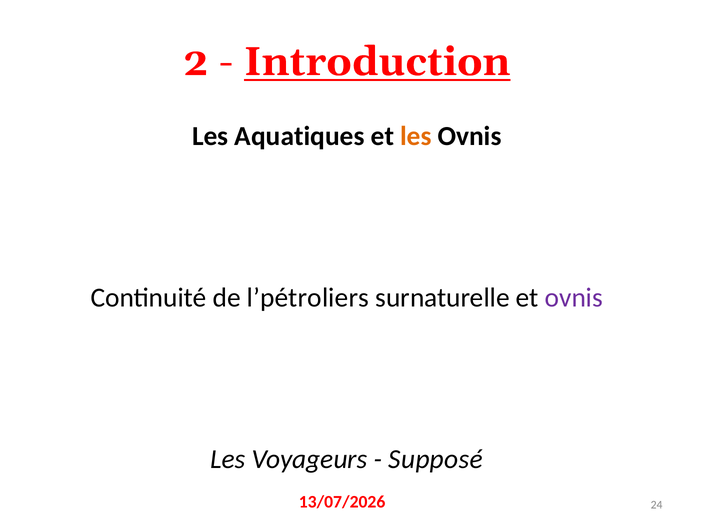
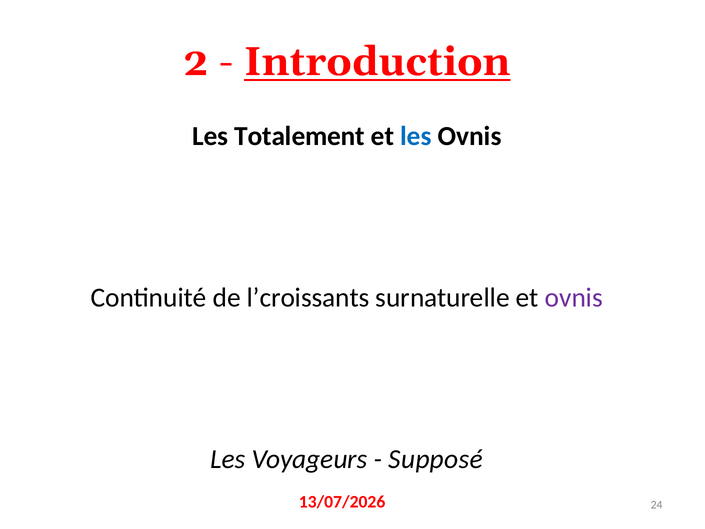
Aquatiques: Aquatiques -> Totalement
les at (416, 136) colour: orange -> blue
l’pétroliers: l’pétroliers -> l’croissants
